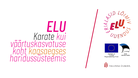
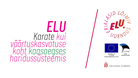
kaasaegses colour: orange -> green
